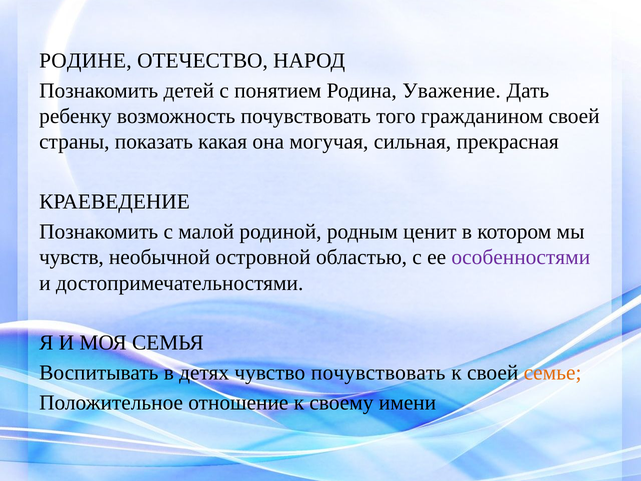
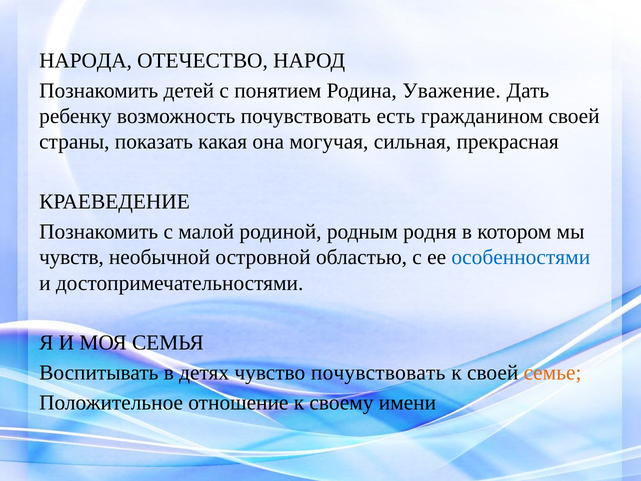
РОДИНЕ: РОДИНЕ -> НАРОДА
того: того -> есть
ценит: ценит -> родня
особенностями colour: purple -> blue
